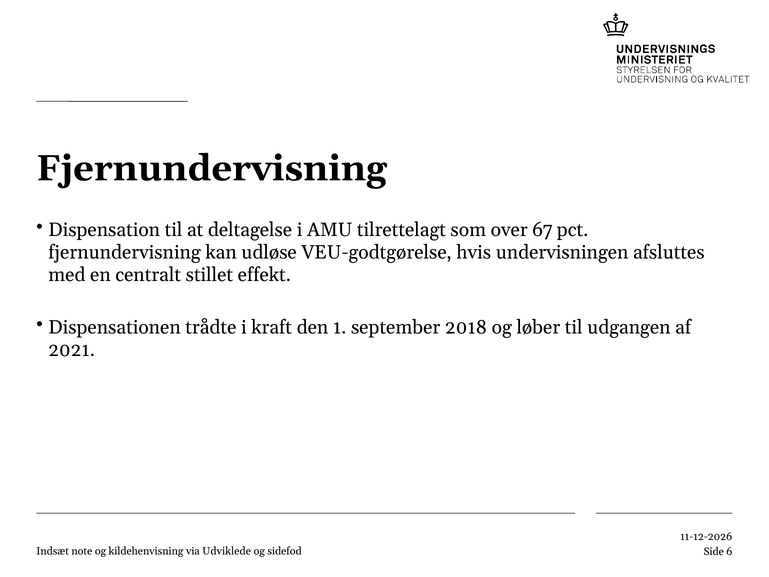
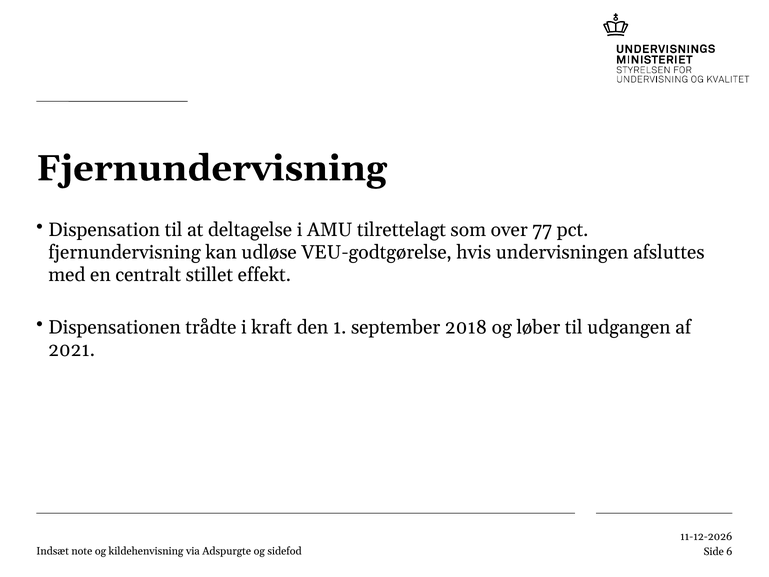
67: 67 -> 77
Udviklede: Udviklede -> Adspurgte
